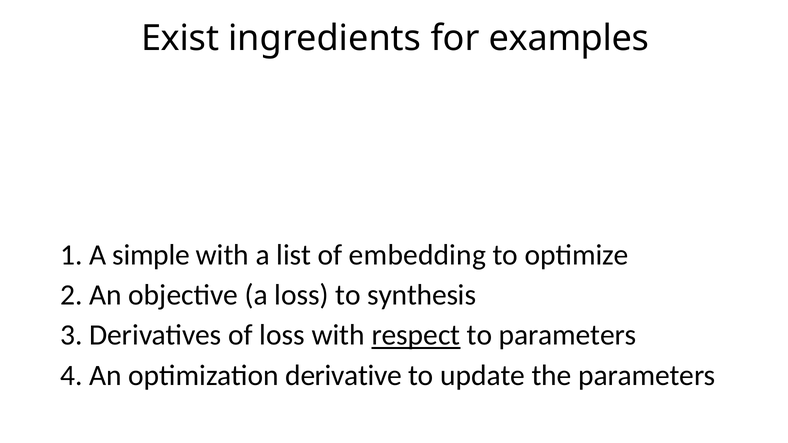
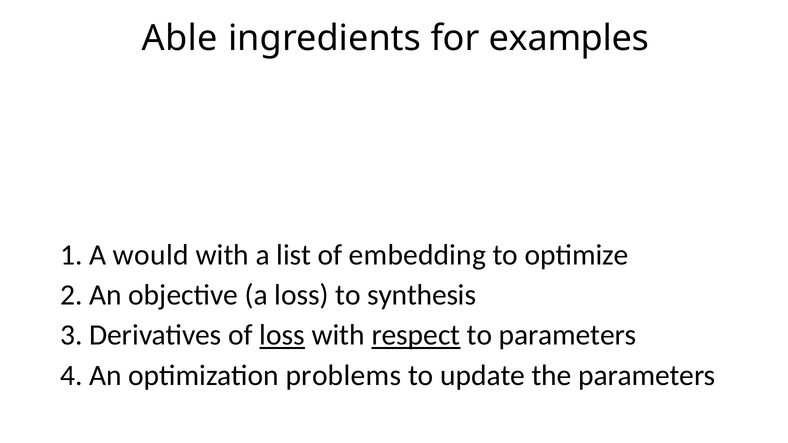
Exist: Exist -> Able
simple: simple -> would
loss at (282, 335) underline: none -> present
derivative: derivative -> problems
